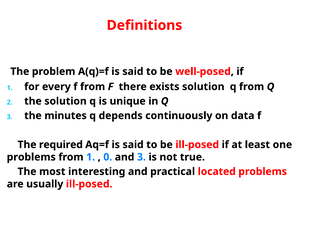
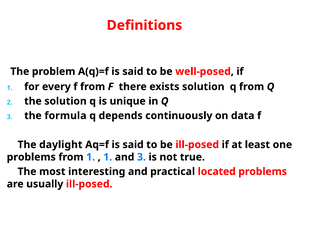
minutes: minutes -> formula
required: required -> daylight
0 at (108, 157): 0 -> 1
